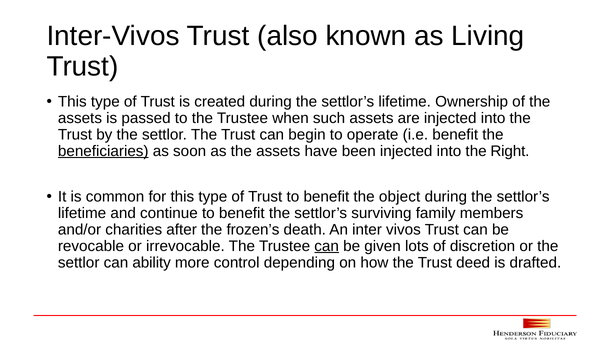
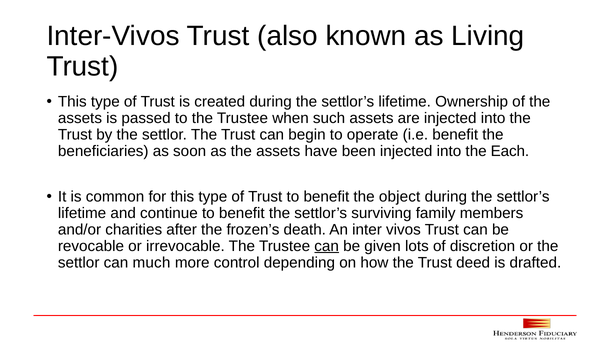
beneficiaries underline: present -> none
Right: Right -> Each
ability: ability -> much
